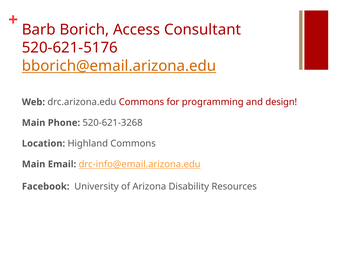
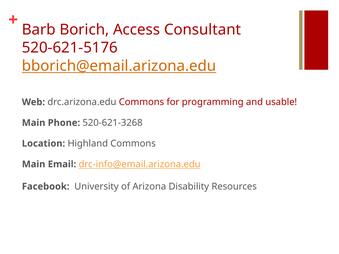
design: design -> usable
